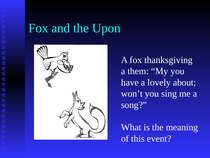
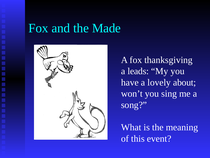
Upon: Upon -> Made
them: them -> leads
